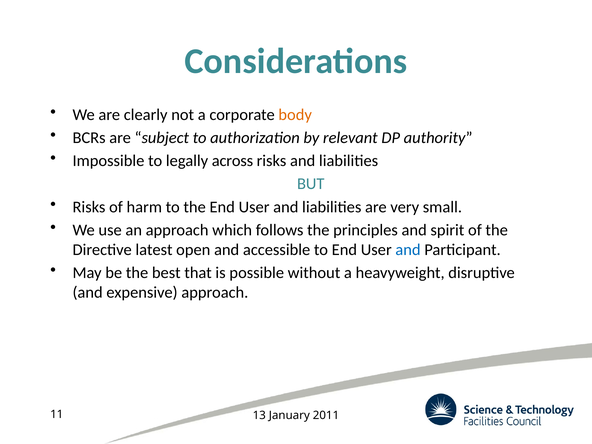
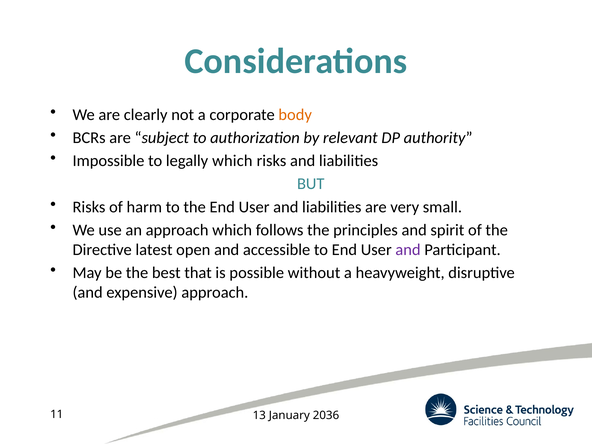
legally across: across -> which
and at (408, 250) colour: blue -> purple
2011: 2011 -> 2036
